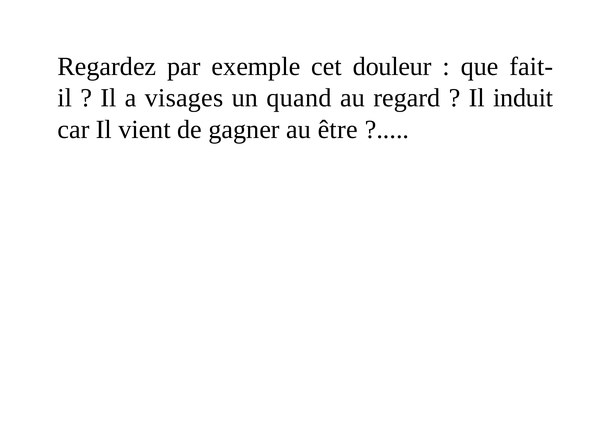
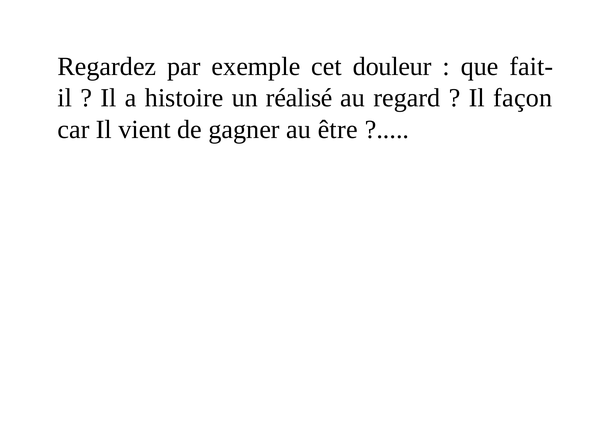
visages: visages -> histoire
quand: quand -> réalisé
induit: induit -> façon
